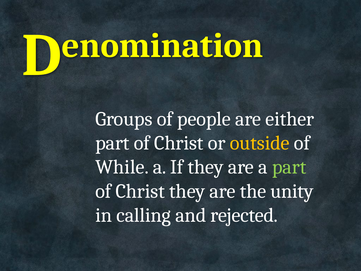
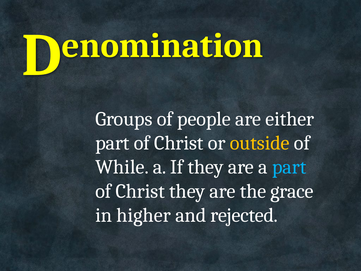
part at (289, 167) colour: light green -> light blue
unity: unity -> grace
calling: calling -> higher
